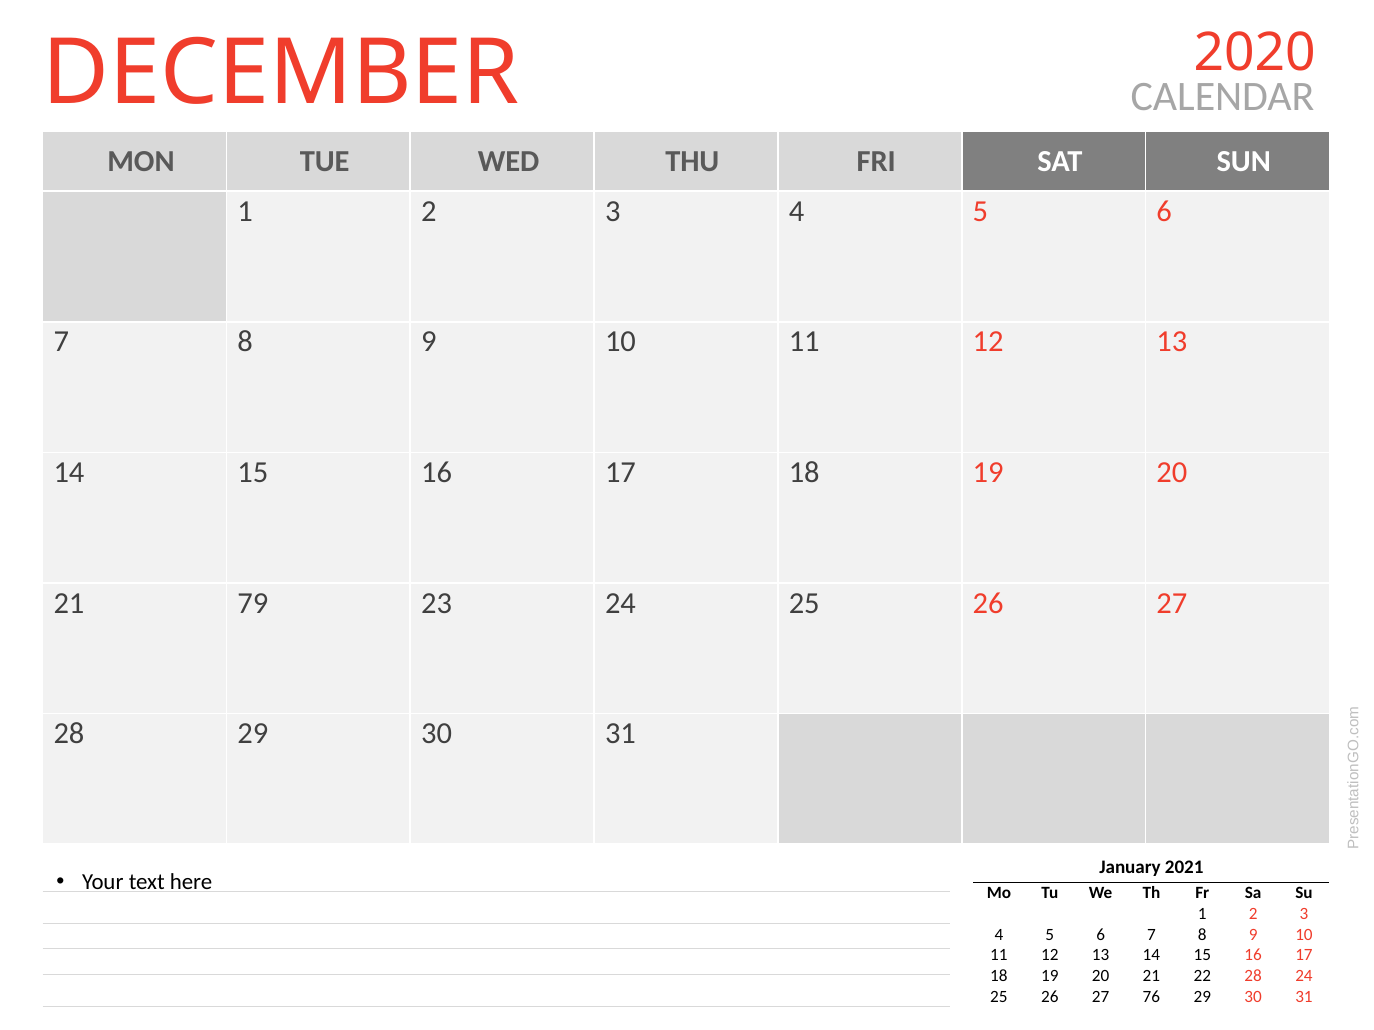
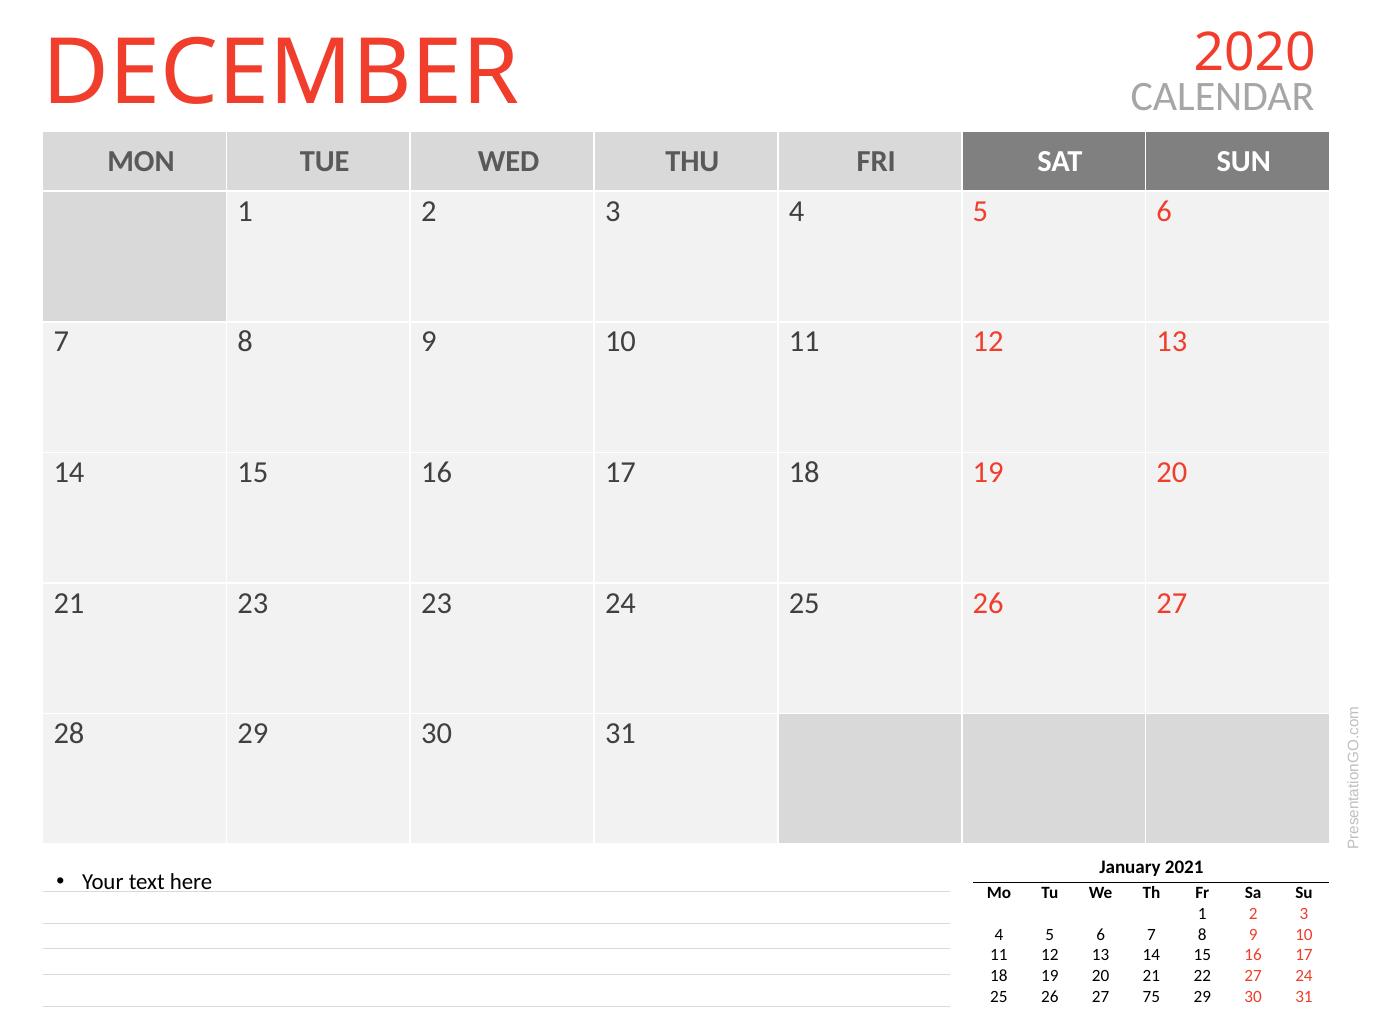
21 79: 79 -> 23
22 28: 28 -> 27
76: 76 -> 75
